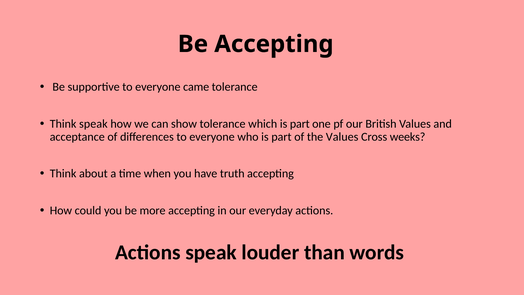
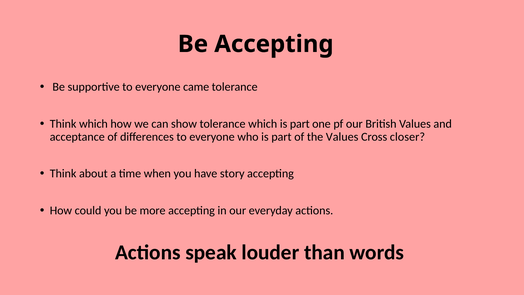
Think speak: speak -> which
weeks: weeks -> closer
truth: truth -> story
